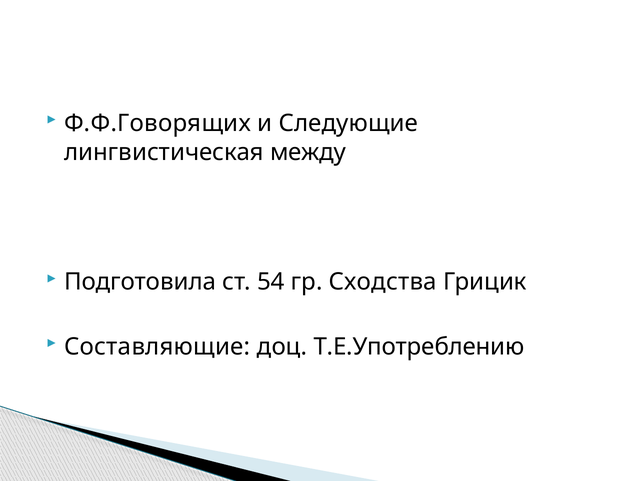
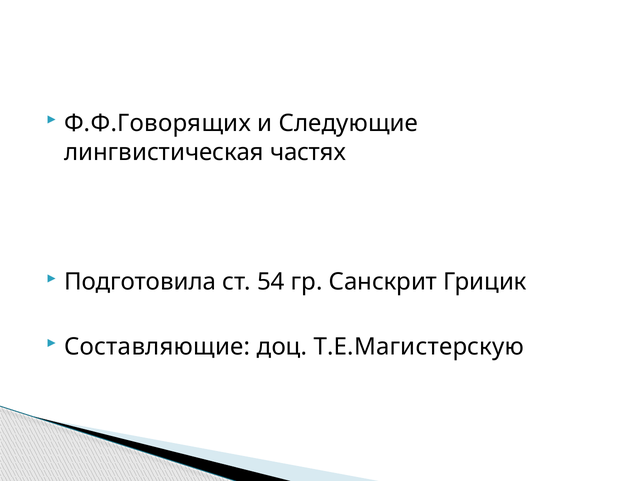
между: между -> частях
Сходства: Сходства -> Санскрит
Т.Е.Употреблению: Т.Е.Употреблению -> Т.Е.Магистерскую
